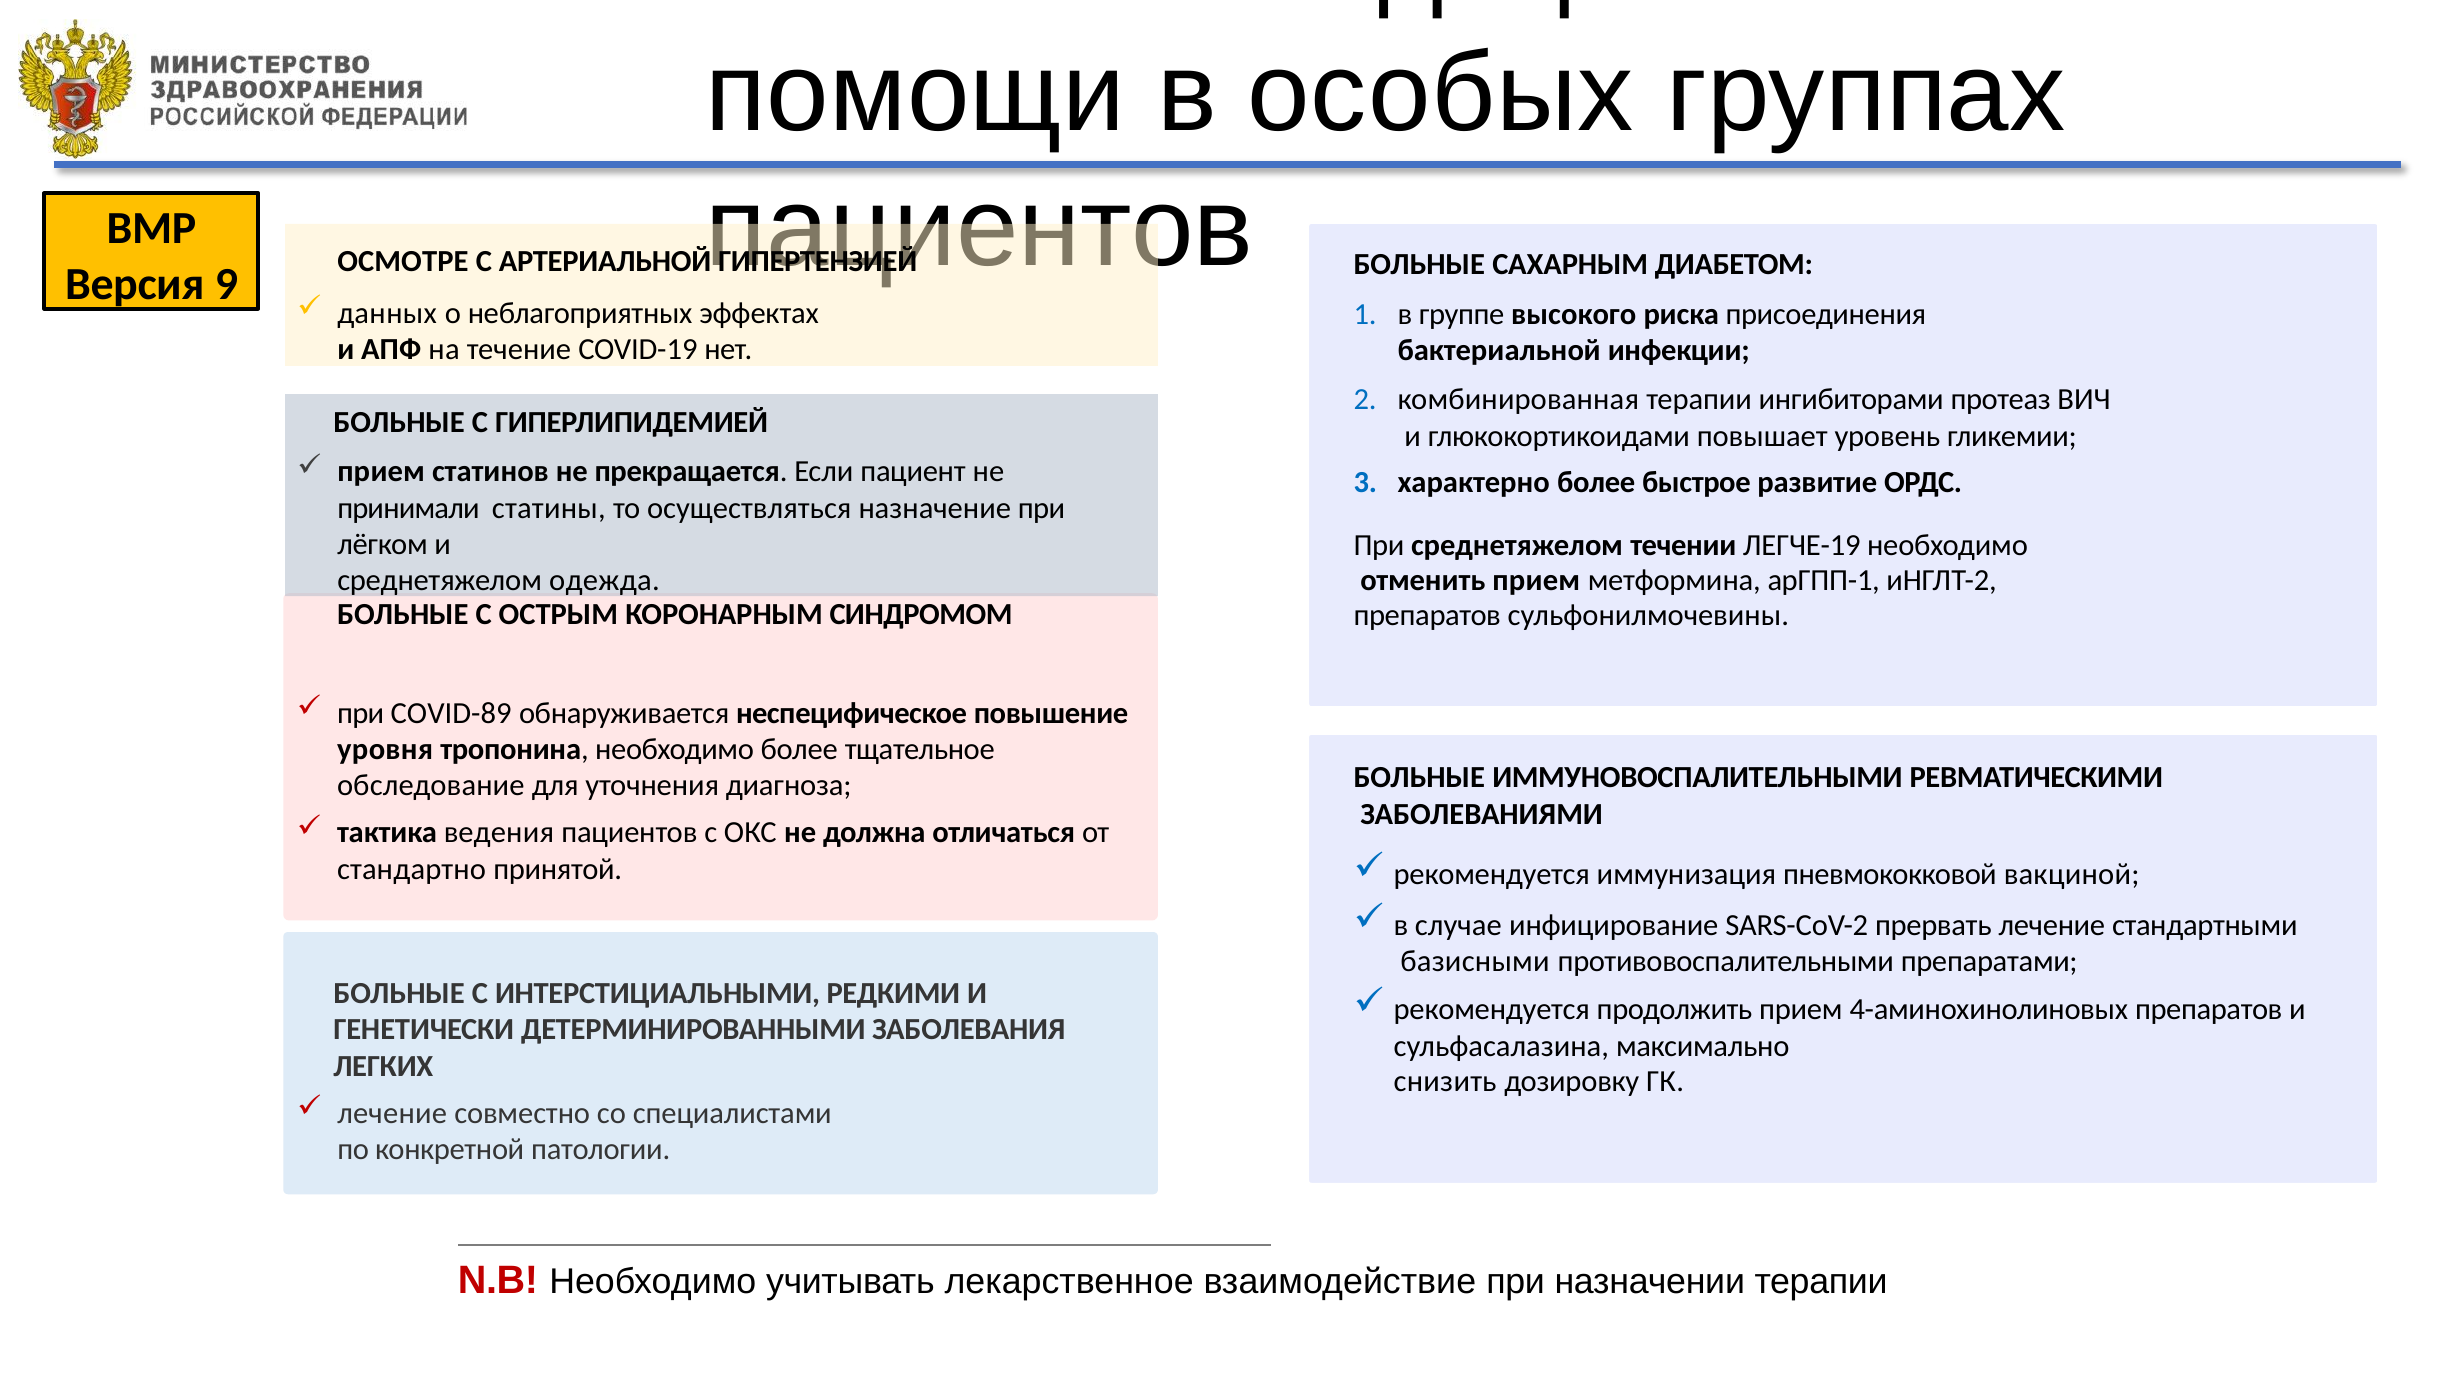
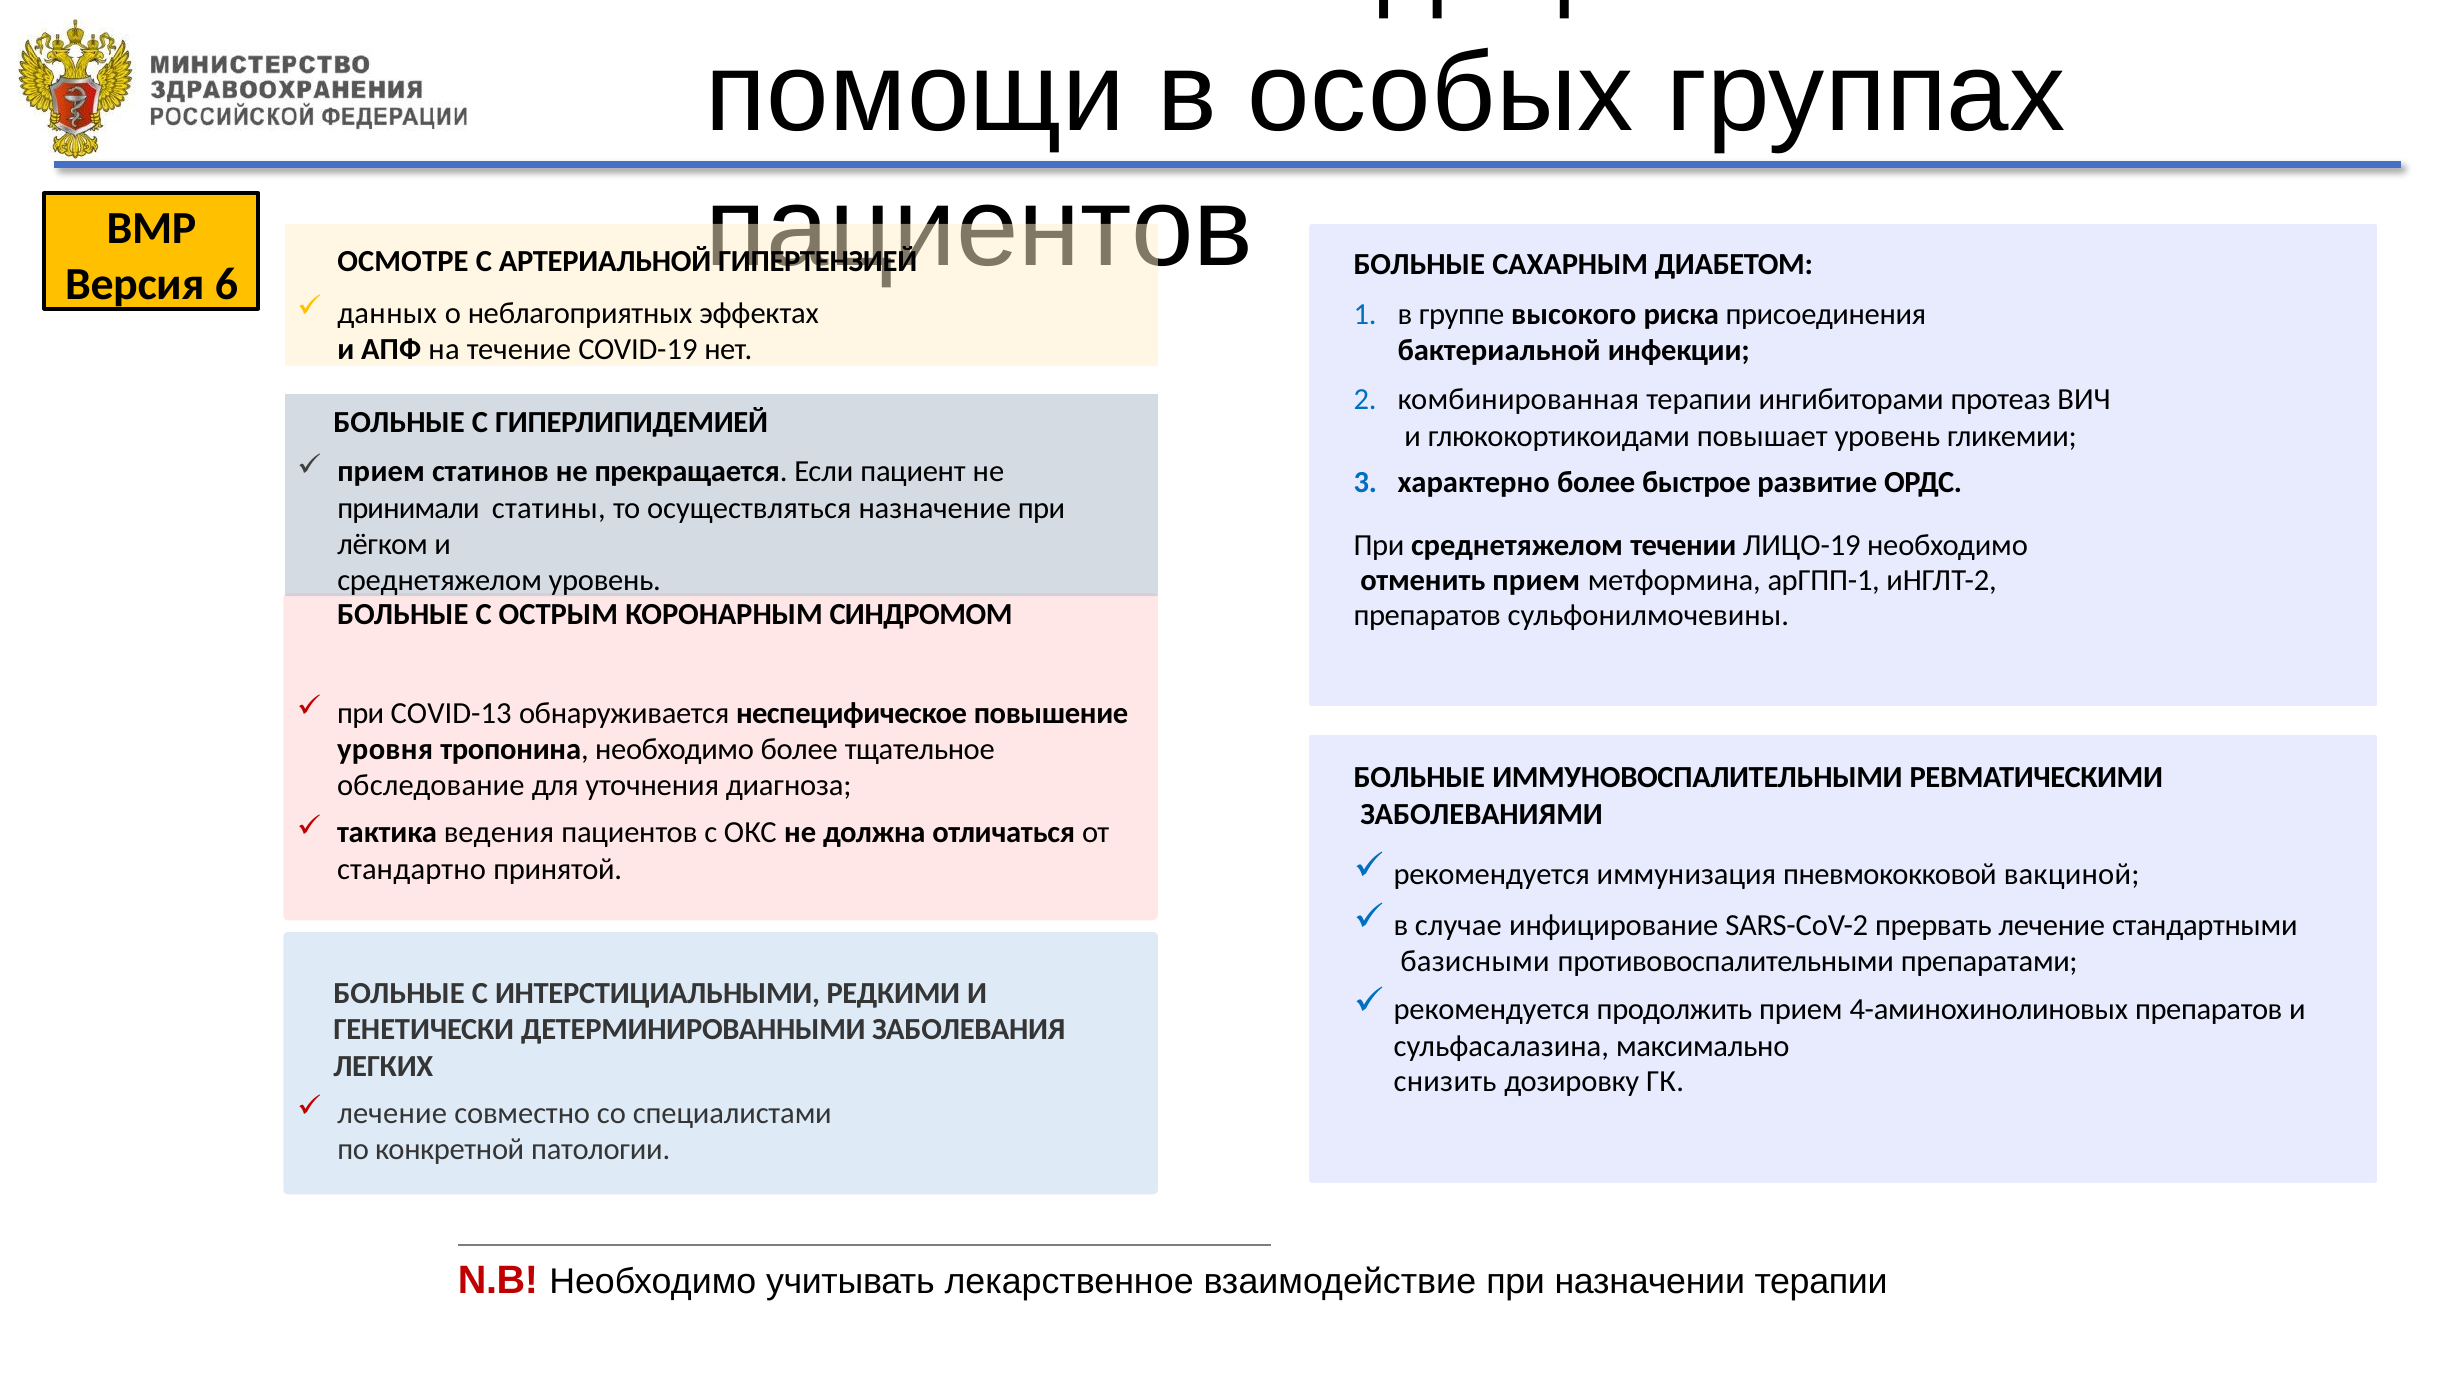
9: 9 -> 6
ЛЕГЧЕ-19: ЛЕГЧЕ-19 -> ЛИЦО-19
среднетяжелом одежда: одежда -> уровень
COVID-89: COVID-89 -> COVID-13
